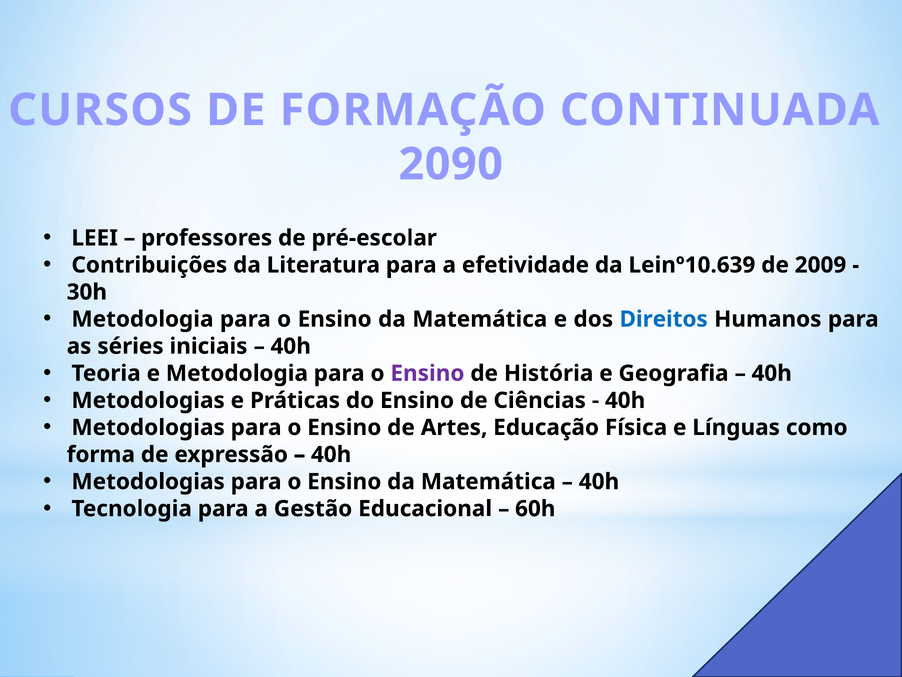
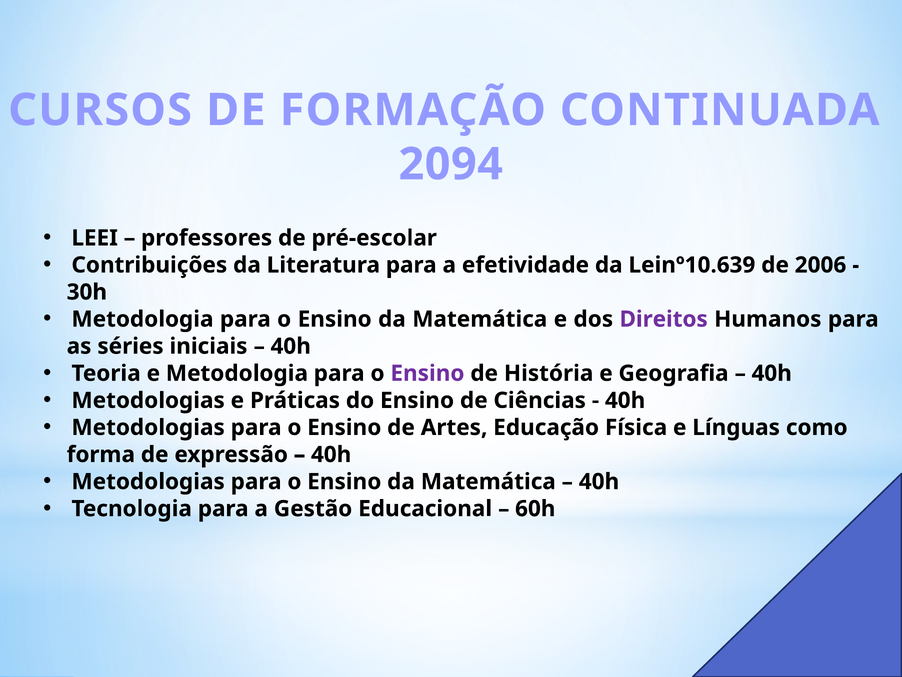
2090: 2090 -> 2094
2009: 2009 -> 2006
Direitos colour: blue -> purple
